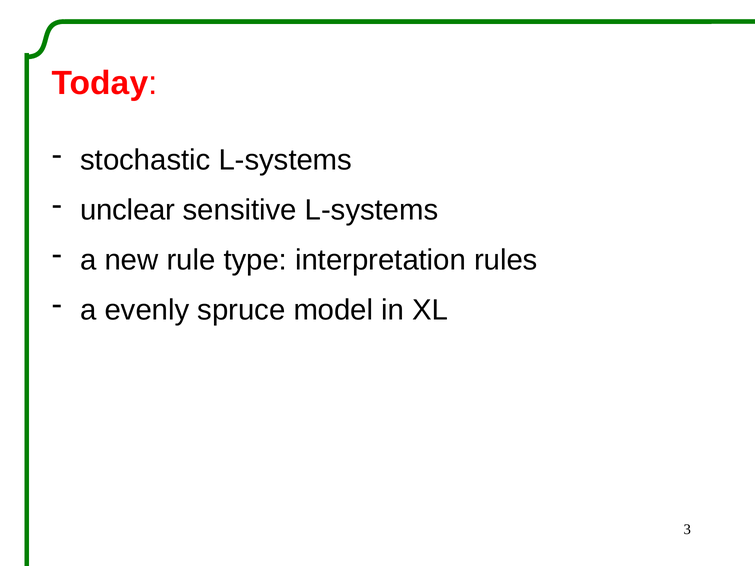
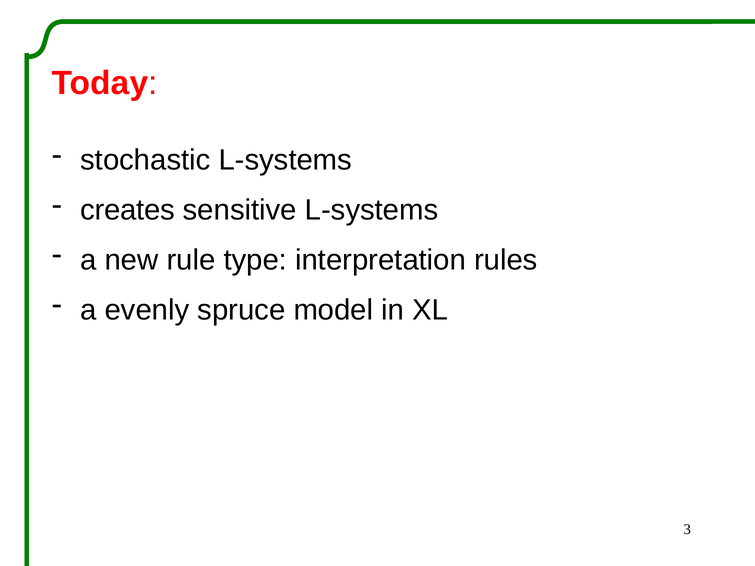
unclear: unclear -> creates
